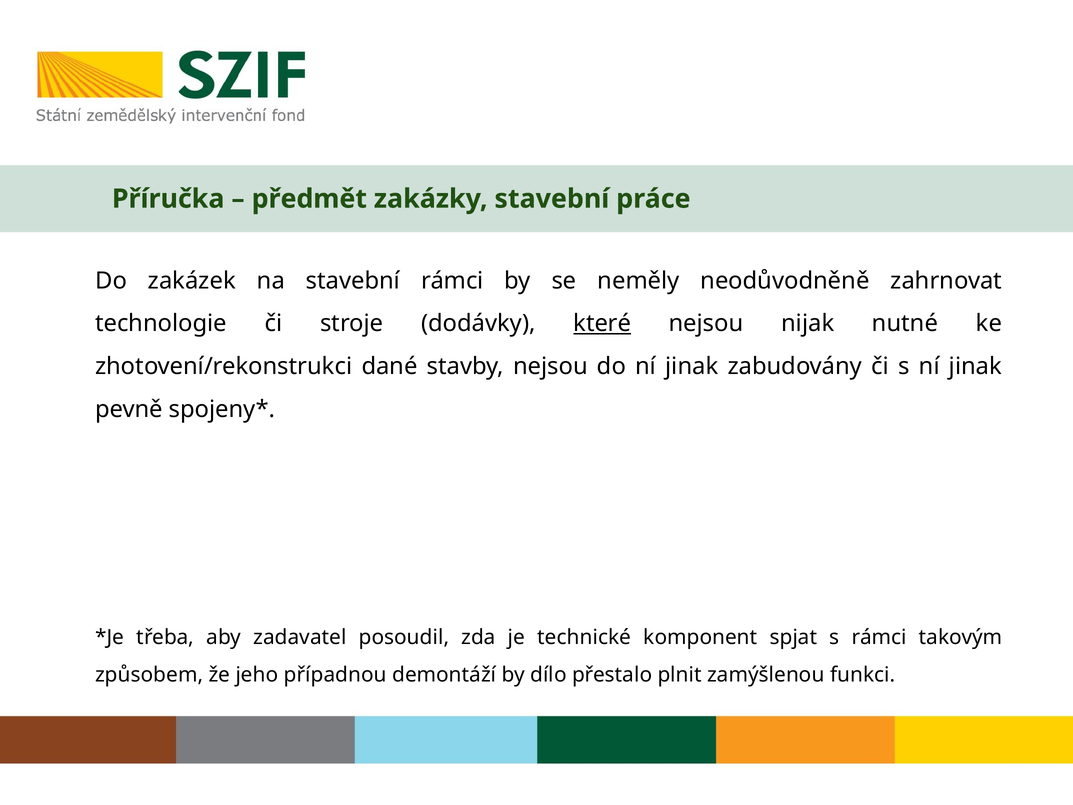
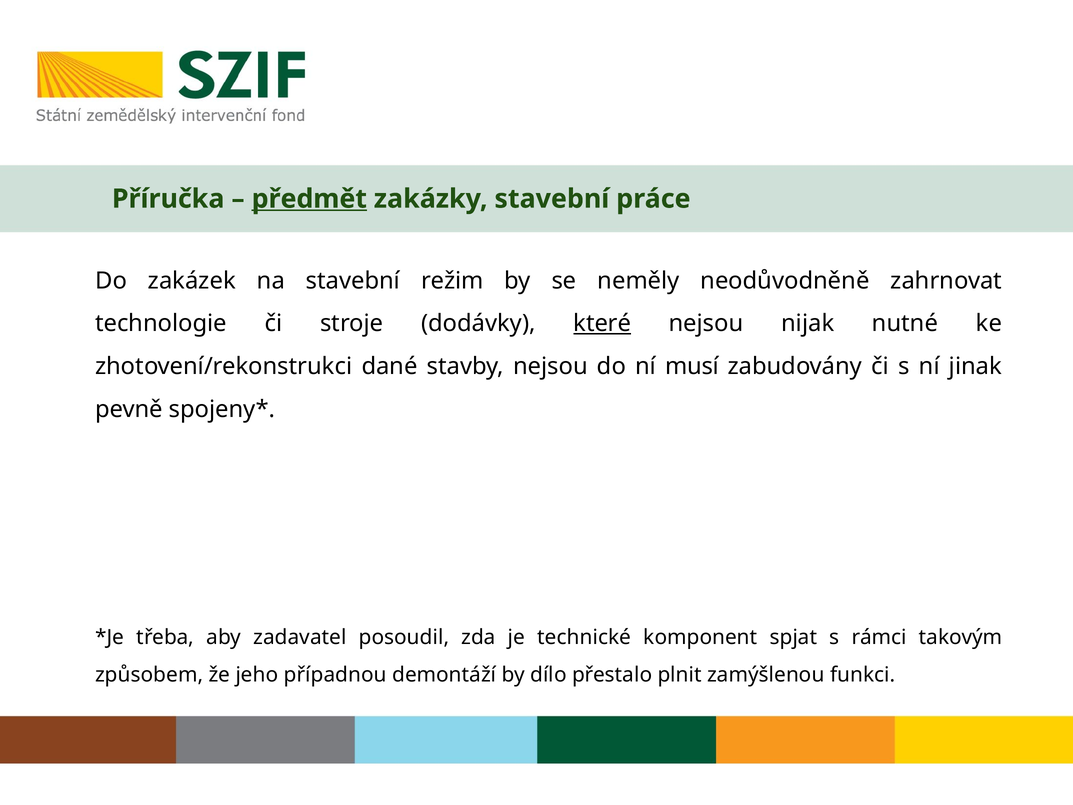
předmět underline: none -> present
stavební rámci: rámci -> režim
do ní jinak: jinak -> musí
